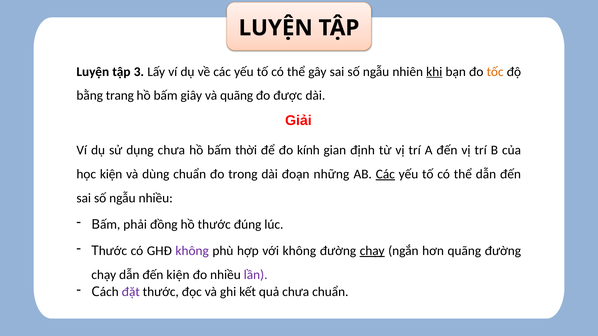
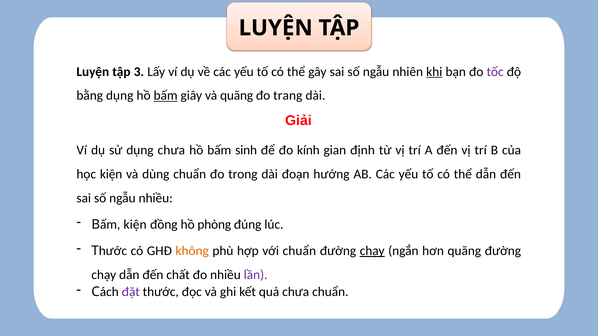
tốc colour: orange -> purple
bằng trang: trang -> dụng
bấm at (166, 96) underline: none -> present
được: được -> trang
thời: thời -> sinh
những: những -> hướng
Các at (385, 174) underline: present -> none
phải at (135, 225): phải -> kiện
hồ thước: thước -> phòng
không at (192, 251) colour: purple -> orange
với không: không -> chuẩn
đến kiện: kiện -> chất
